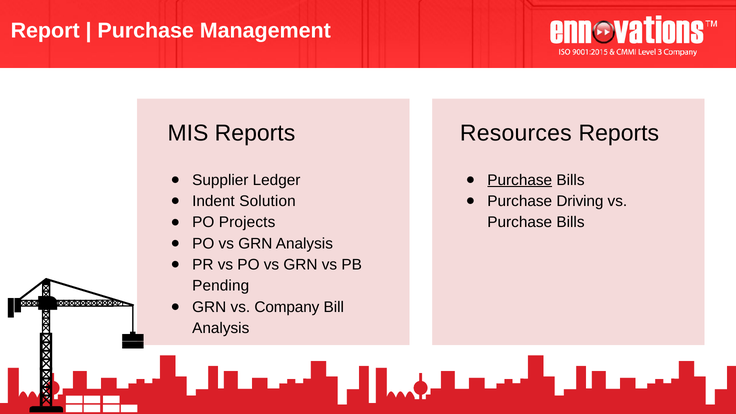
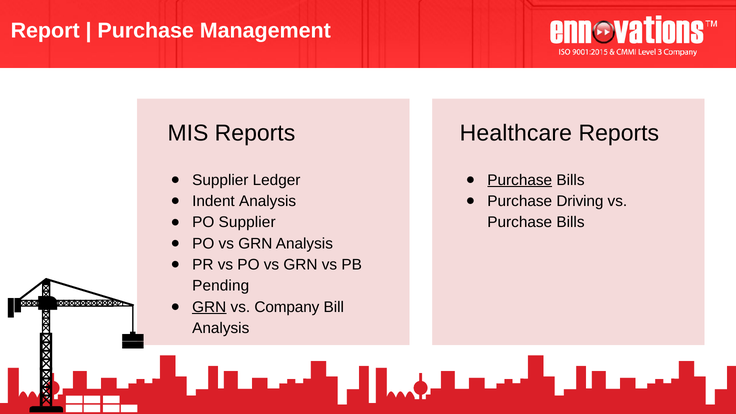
Resources: Resources -> Healthcare
Indent Solution: Solution -> Analysis
PO Projects: Projects -> Supplier
GRN at (209, 307) underline: none -> present
